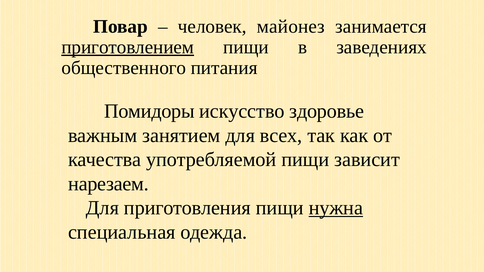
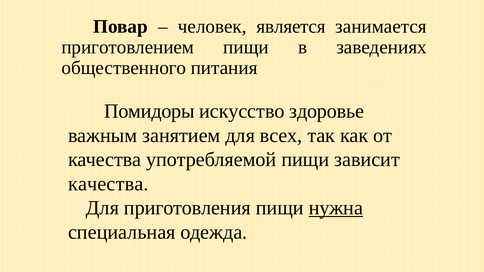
майонез: майонез -> является
приготовлением underline: present -> none
нарезаем at (109, 184): нарезаем -> качества
